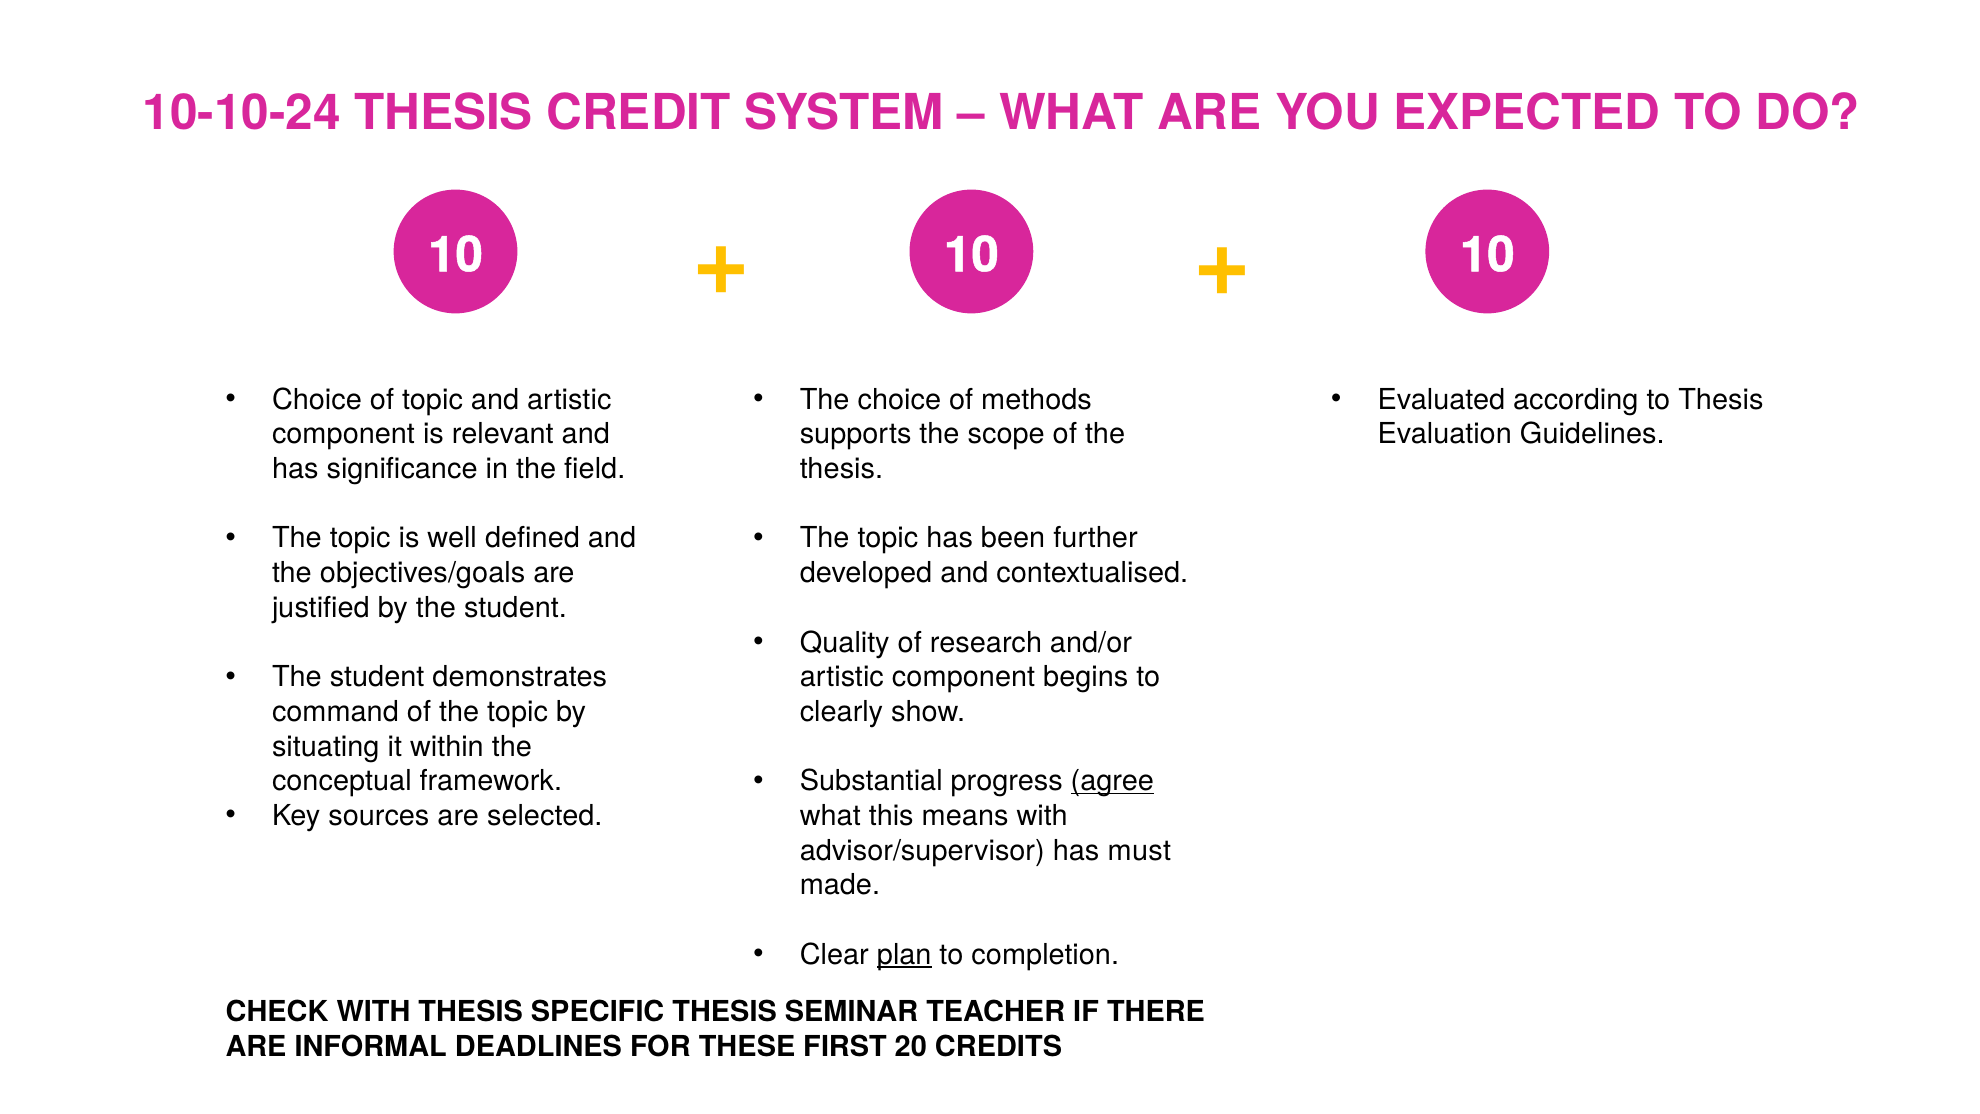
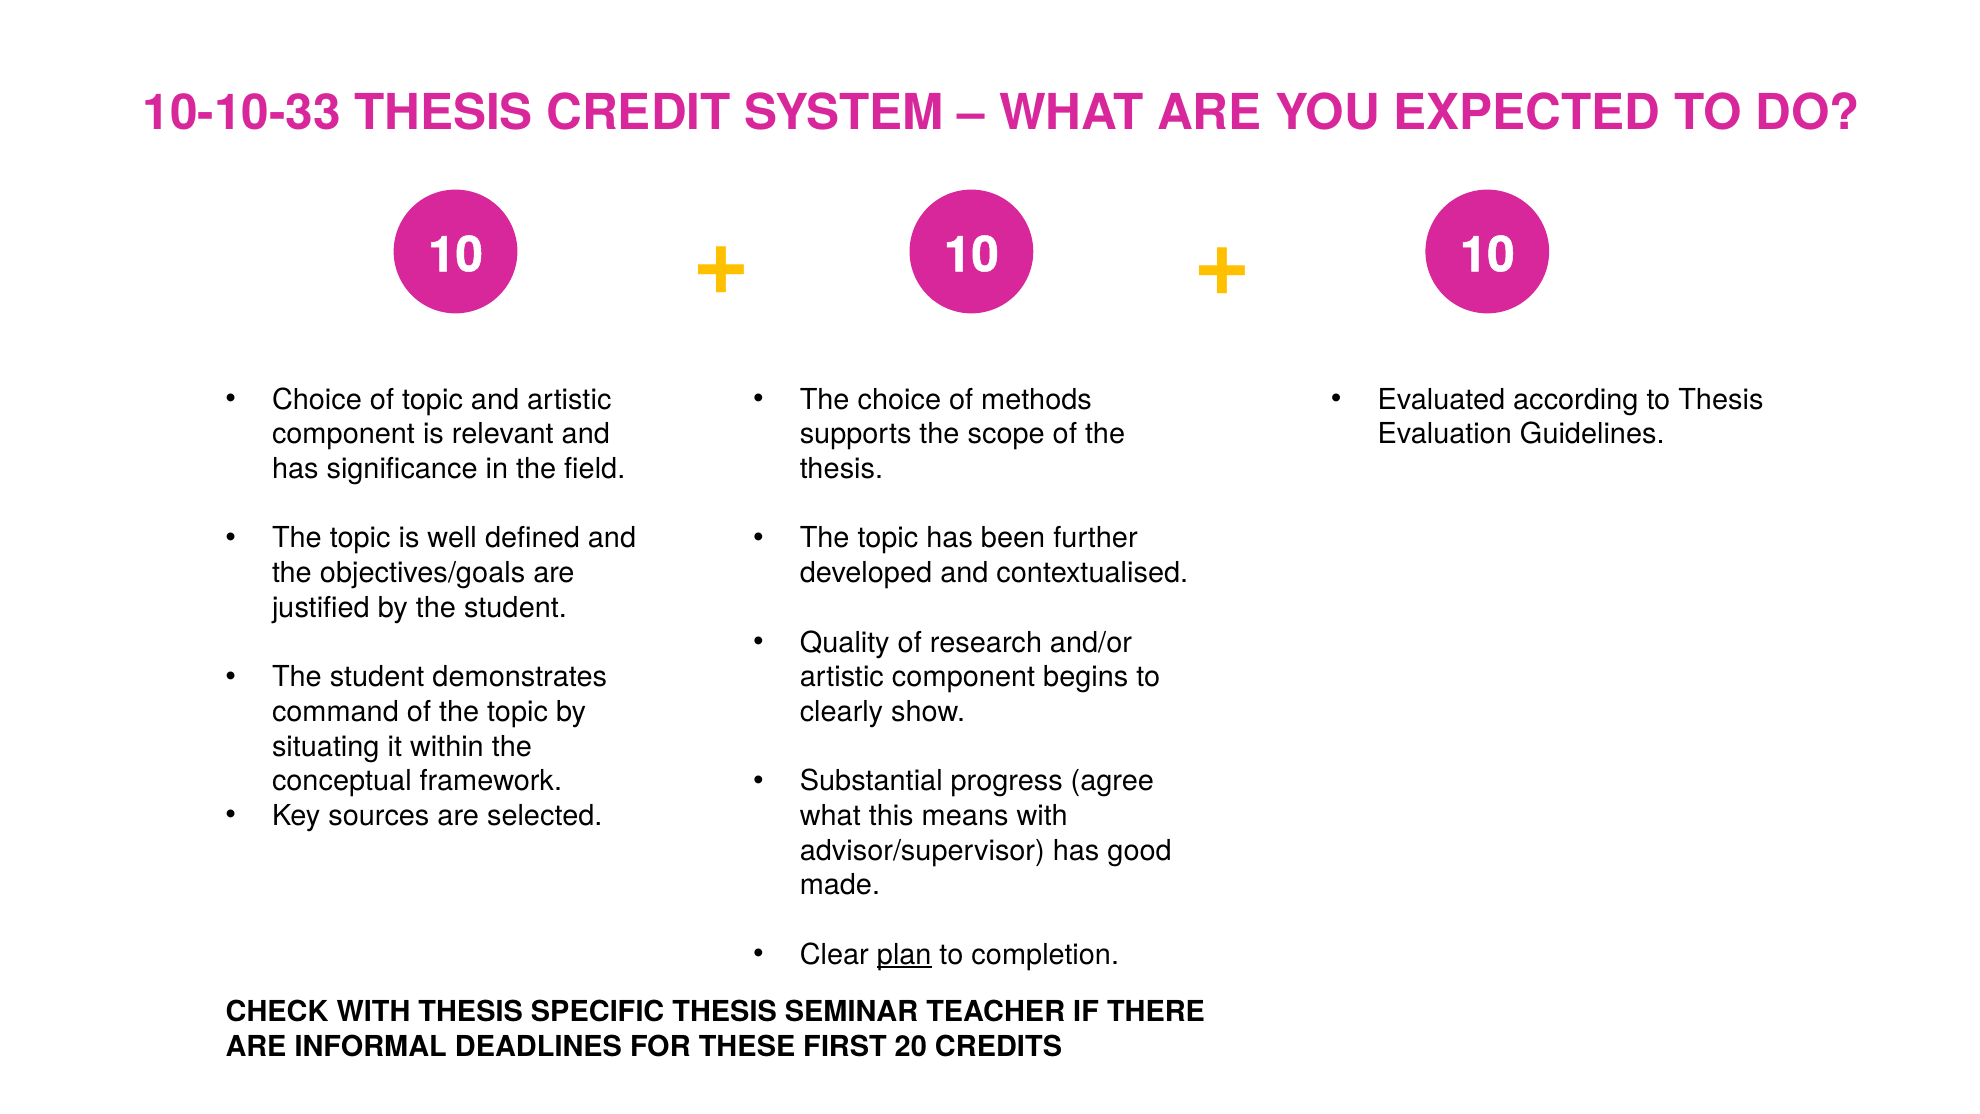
10-10-24: 10-10-24 -> 10-10-33
agree underline: present -> none
must: must -> good
